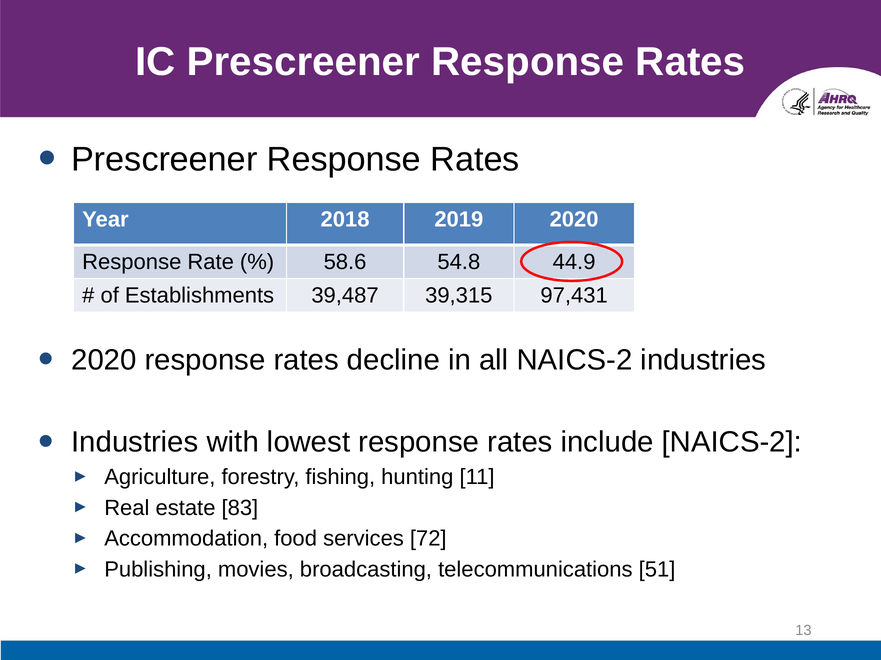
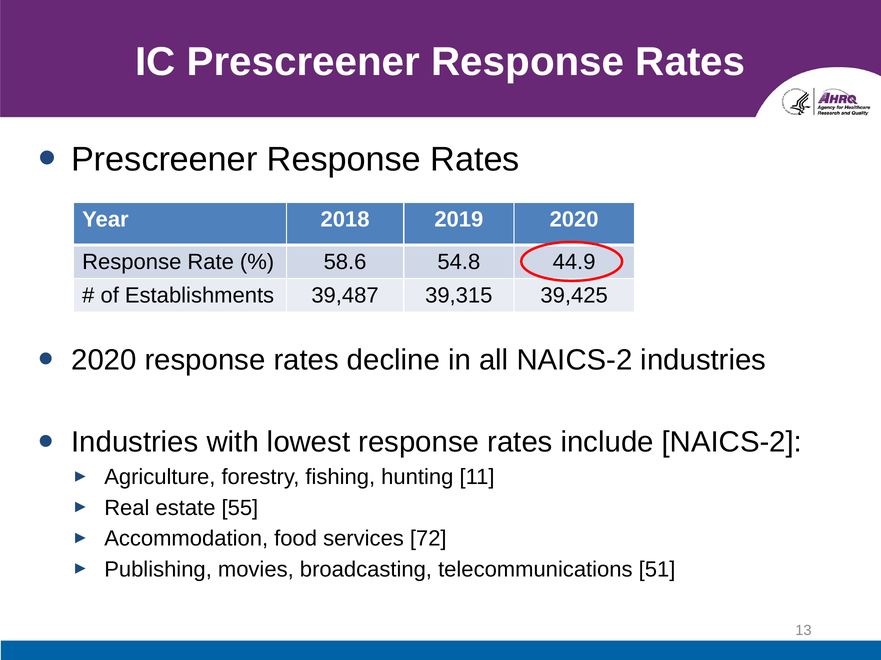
97,431: 97,431 -> 39,425
83: 83 -> 55
